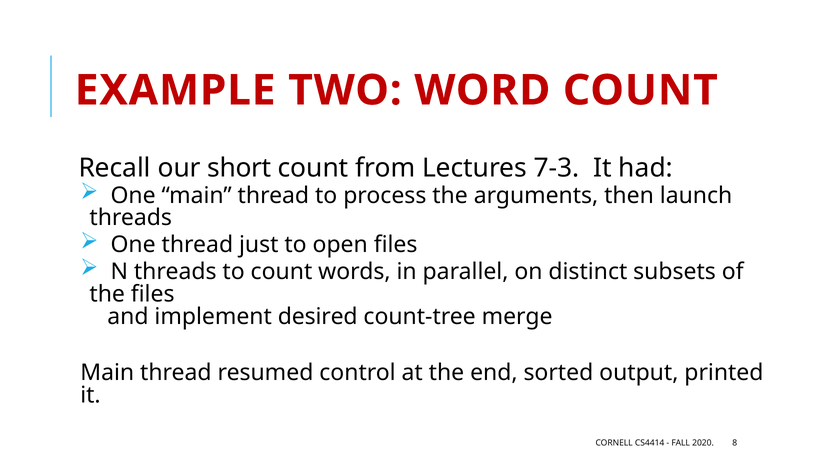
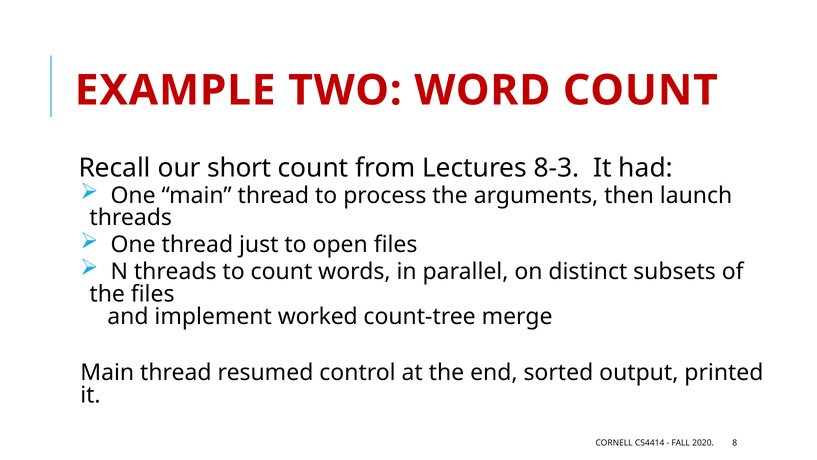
7-3: 7-3 -> 8-3
desired: desired -> worked
